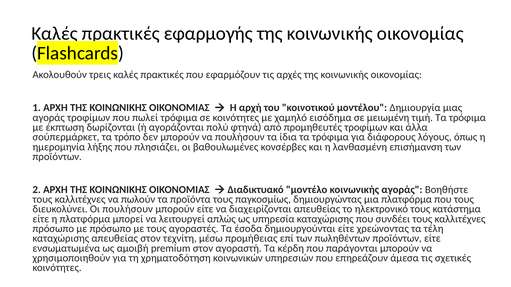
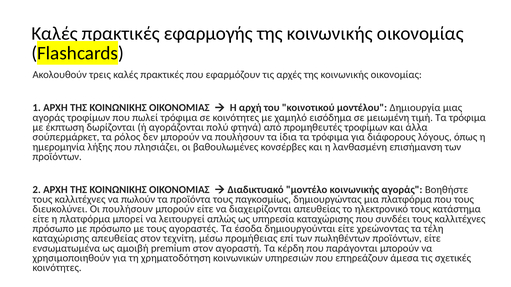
τρόπο: τρόπο -> ρόλος
